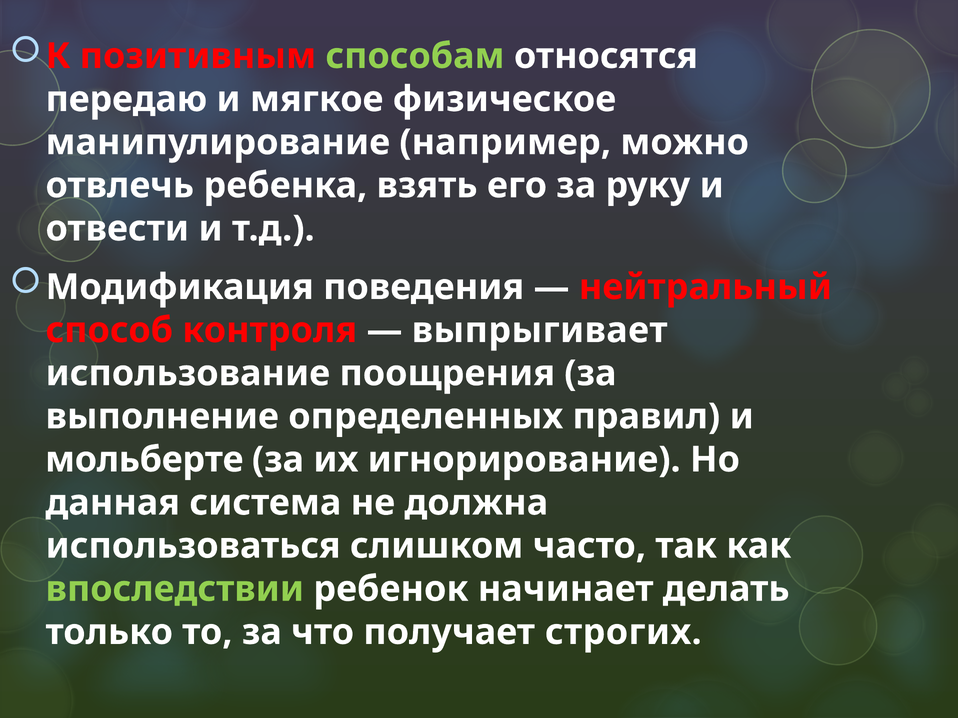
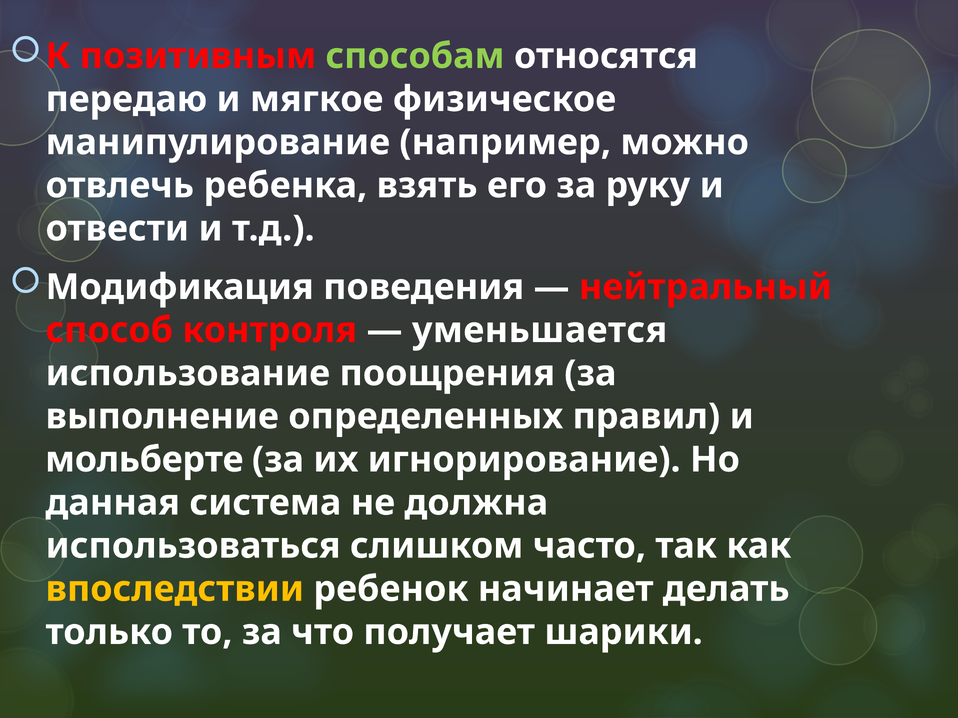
выпрыгивает: выпрыгивает -> уменьшается
впоследствии colour: light green -> yellow
строгих: строгих -> шарики
